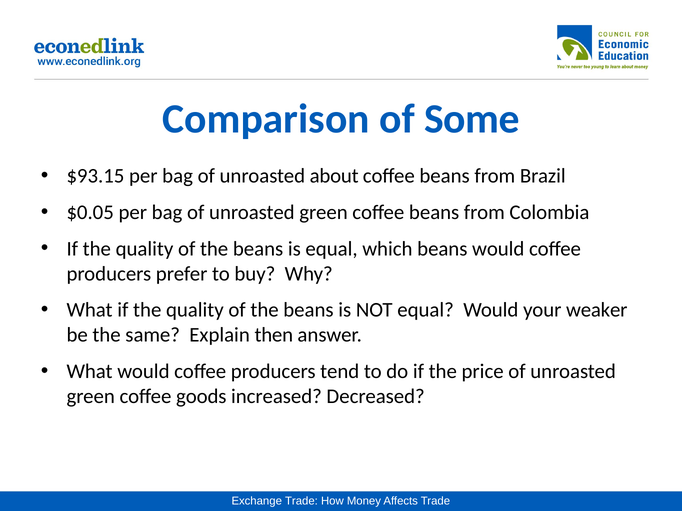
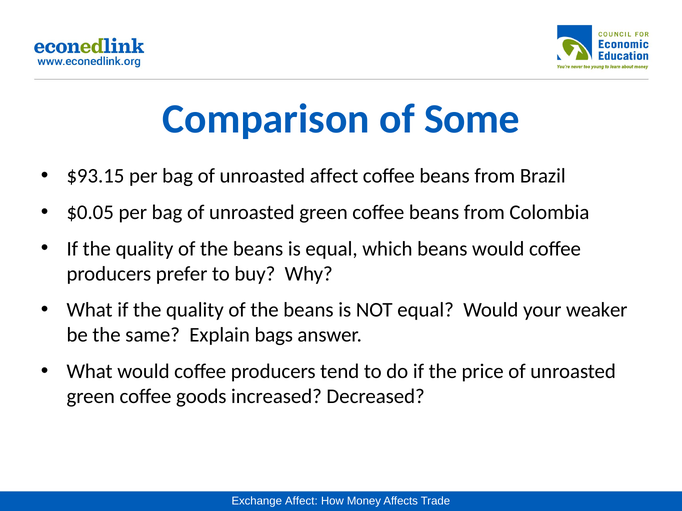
unroasted about: about -> affect
then: then -> bags
Trade at (301, 501): Trade -> Affect
